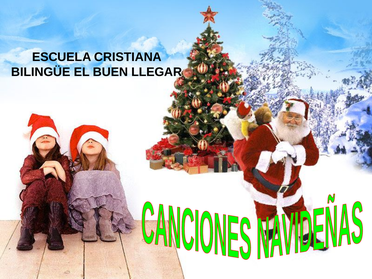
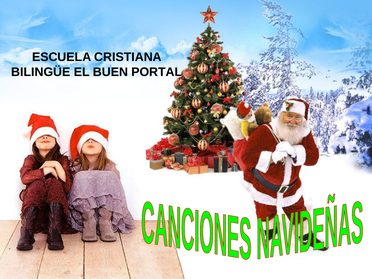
LLEGAR: LLEGAR -> PORTAL
